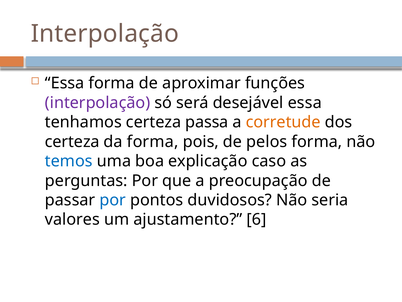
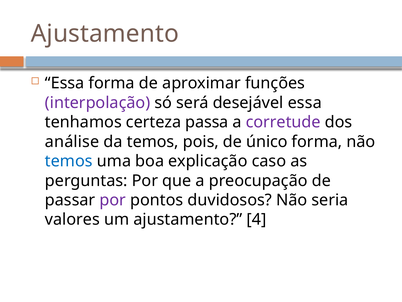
Interpolação at (105, 34): Interpolação -> Ajustamento
corretude colour: orange -> purple
certeza at (72, 141): certeza -> análise
da forma: forma -> temos
pelos: pelos -> único
por at (113, 200) colour: blue -> purple
6: 6 -> 4
